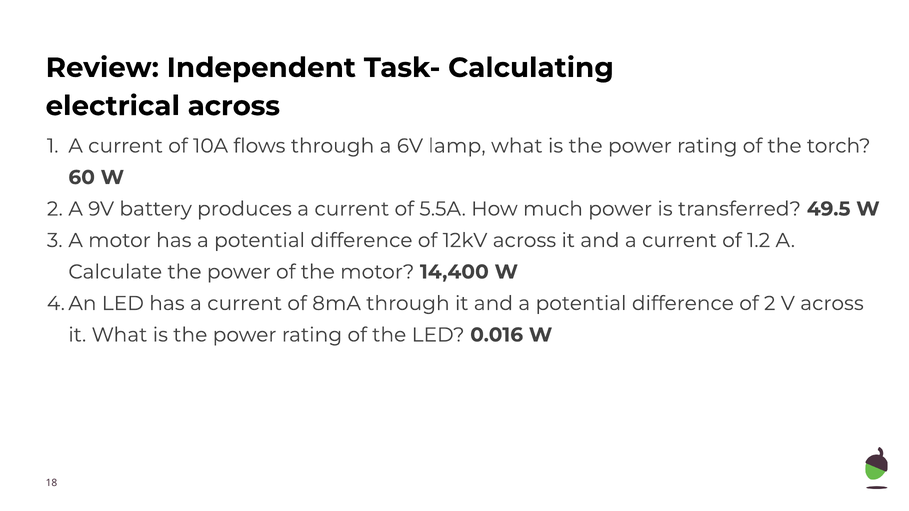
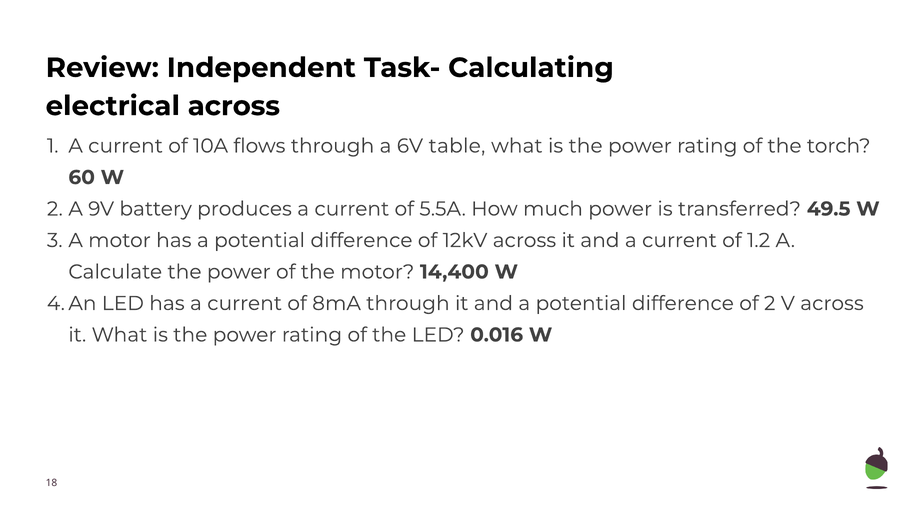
lamp: lamp -> table
